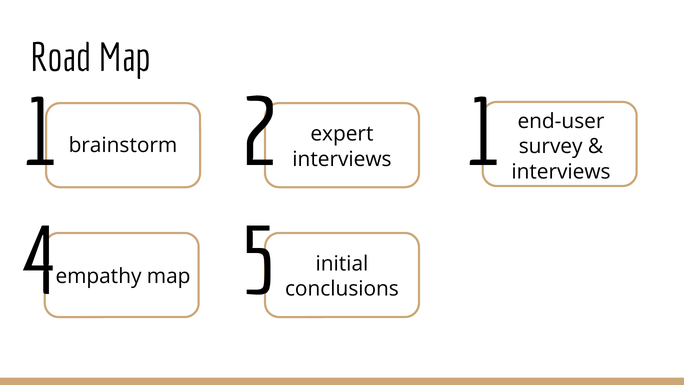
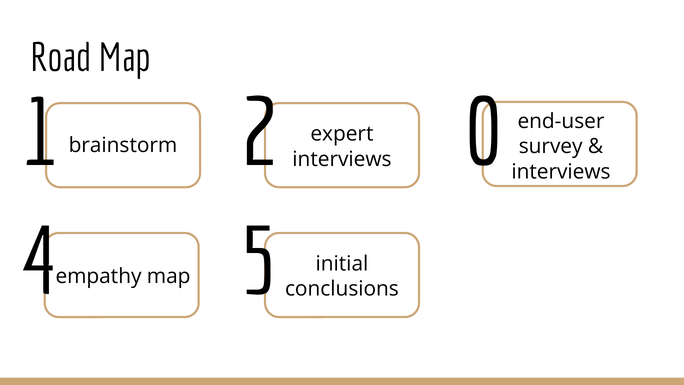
2 1: 1 -> 0
